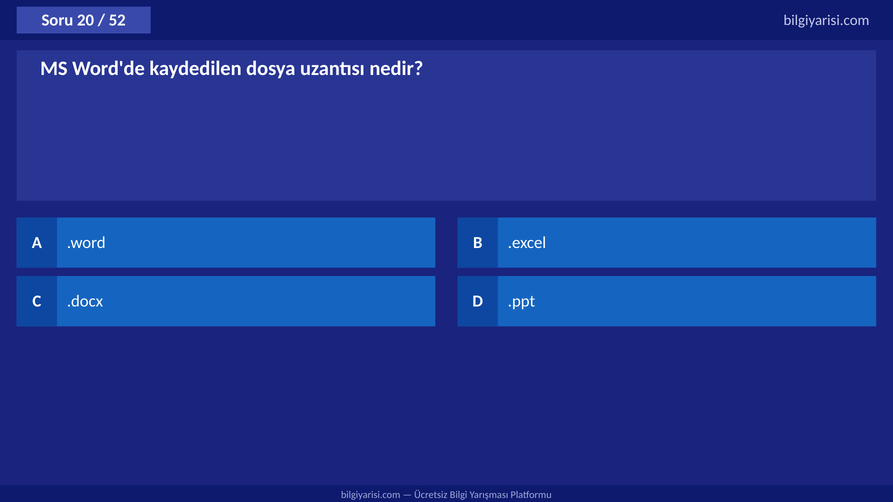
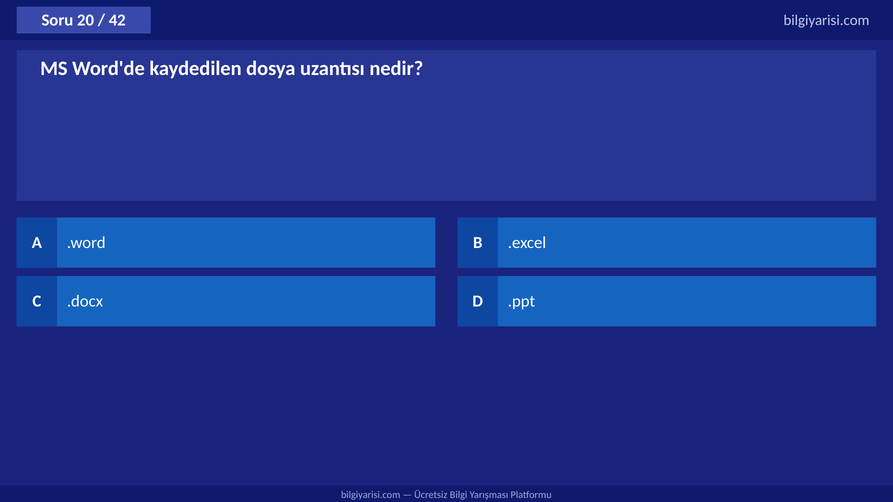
52: 52 -> 42
